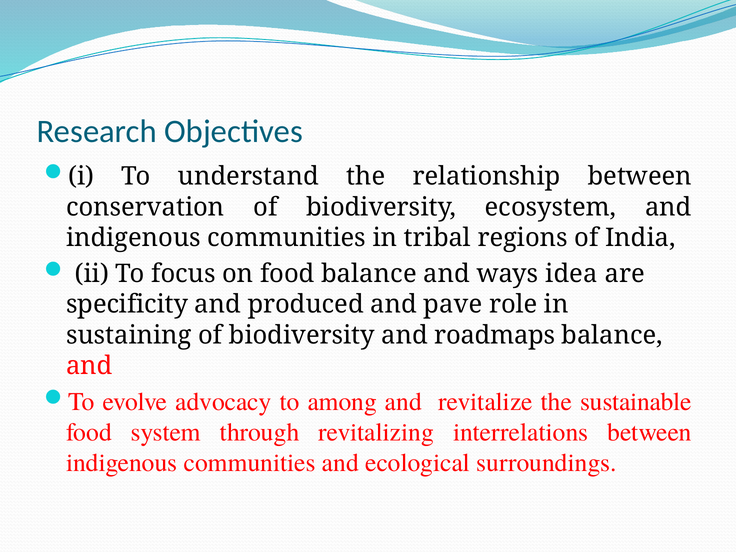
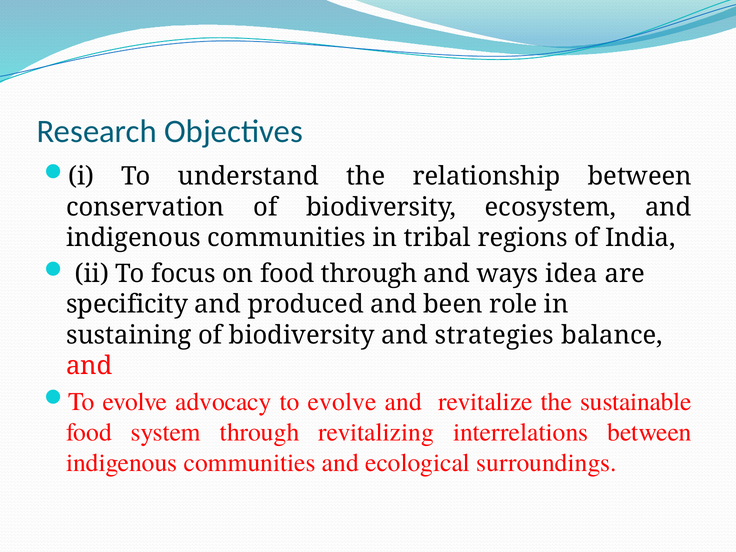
food balance: balance -> through
pave: pave -> been
roadmaps: roadmaps -> strategies
among at (342, 402): among -> evolve
